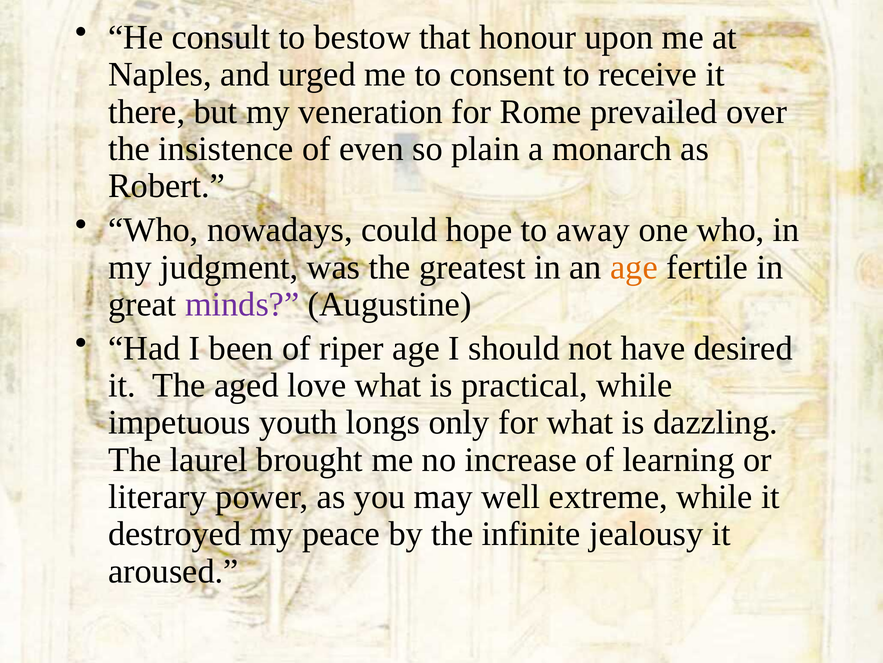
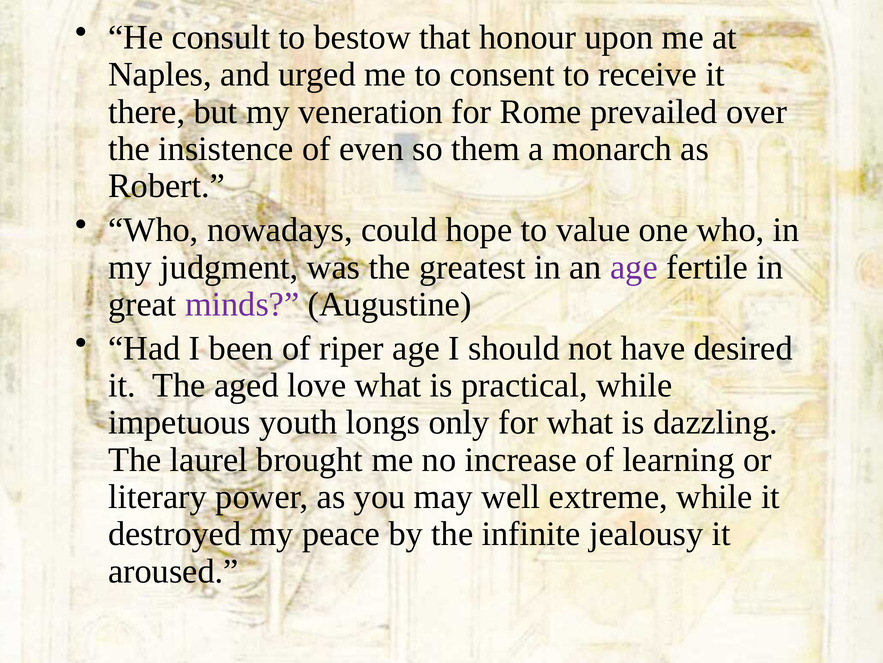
plain: plain -> them
away: away -> value
age at (634, 267) colour: orange -> purple
